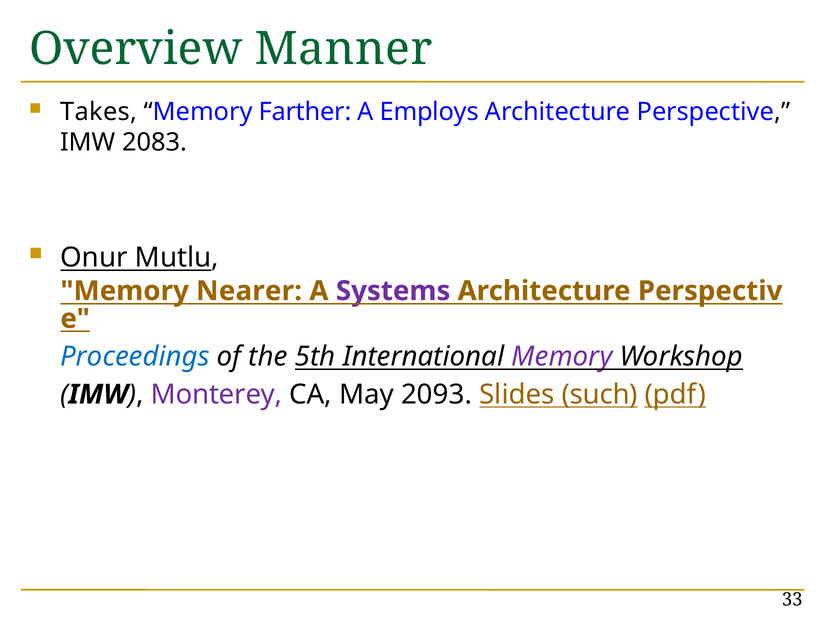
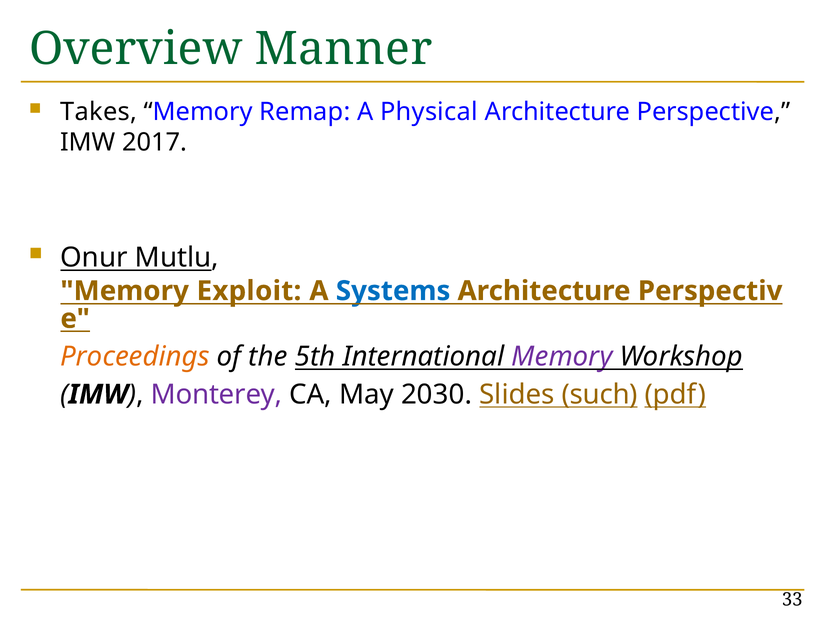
Farther: Farther -> Remap
Employs: Employs -> Physical
2083: 2083 -> 2017
Nearer: Nearer -> Exploit
Systems colour: purple -> blue
Proceedings colour: blue -> orange
2093: 2093 -> 2030
